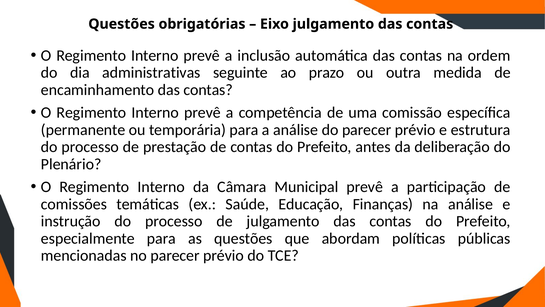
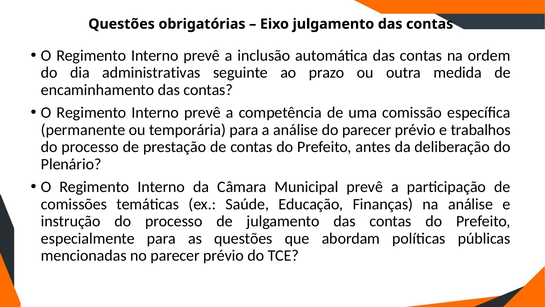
estrutura: estrutura -> trabalhos
